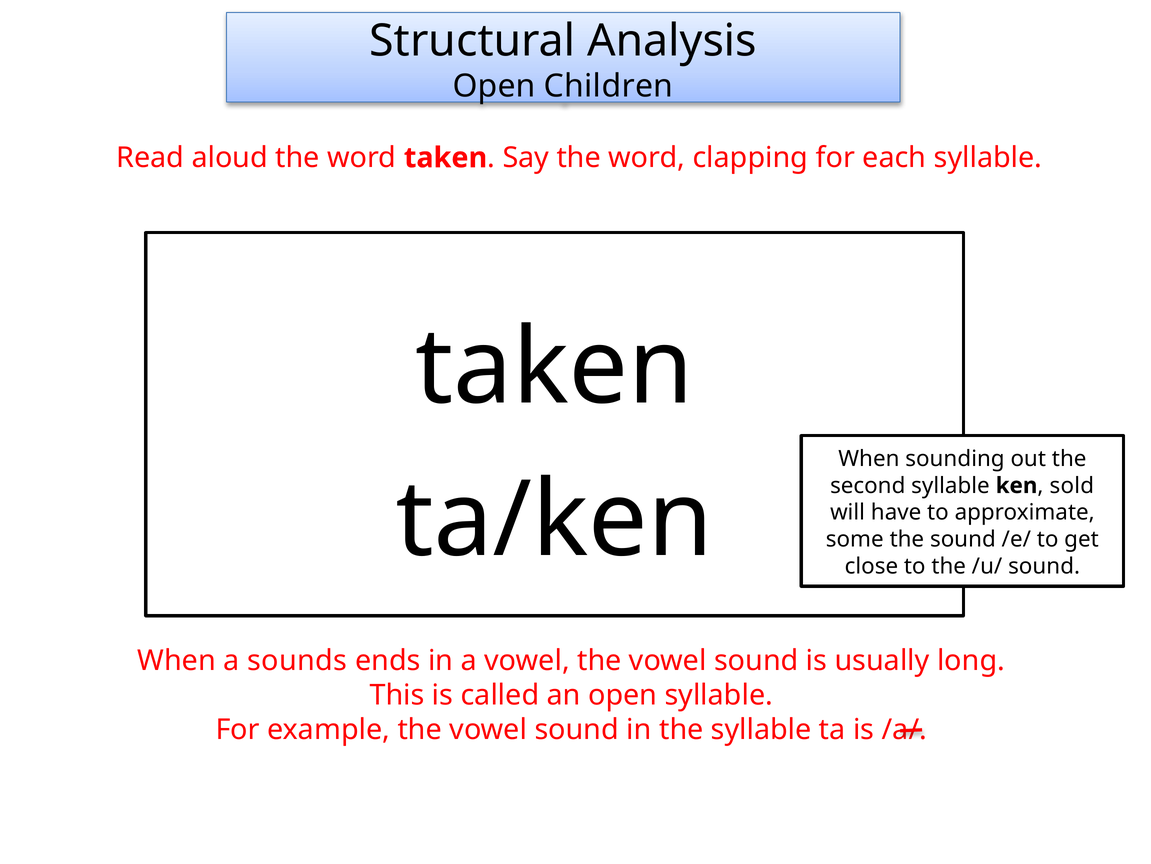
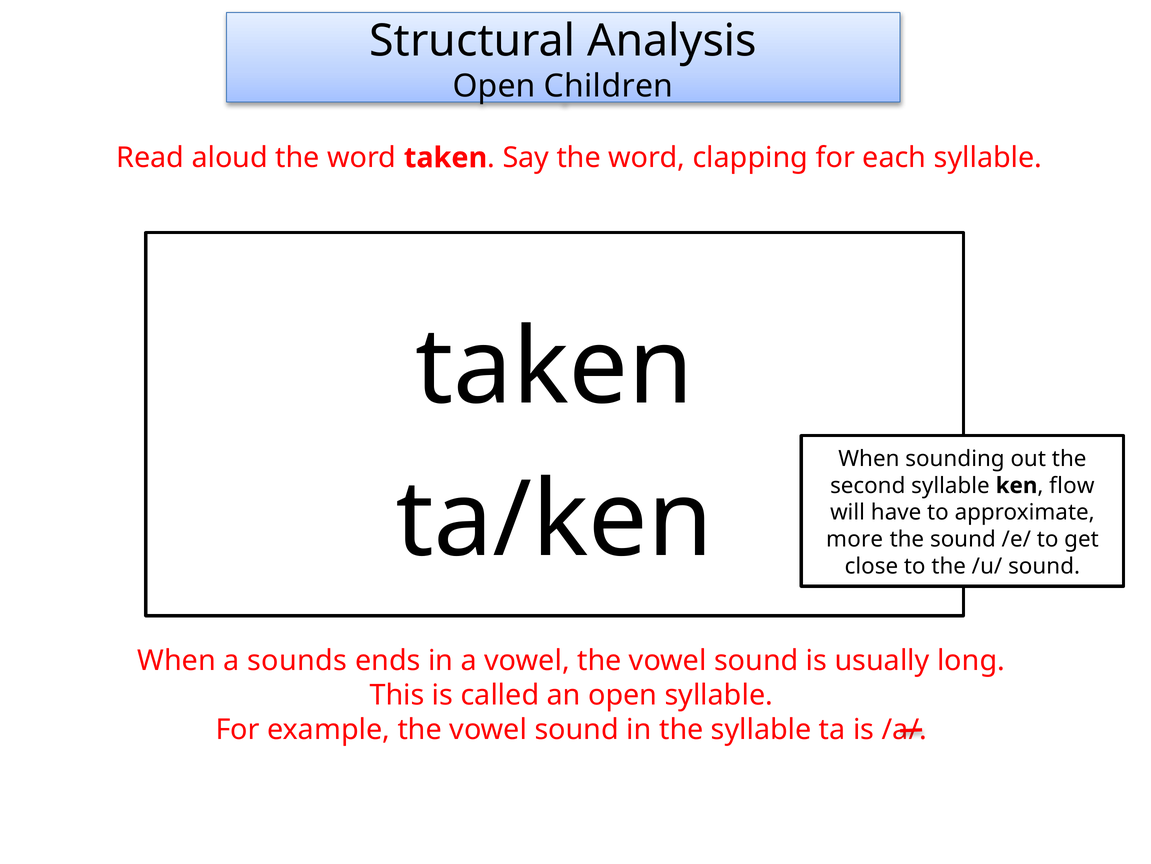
sold: sold -> flow
some: some -> more
